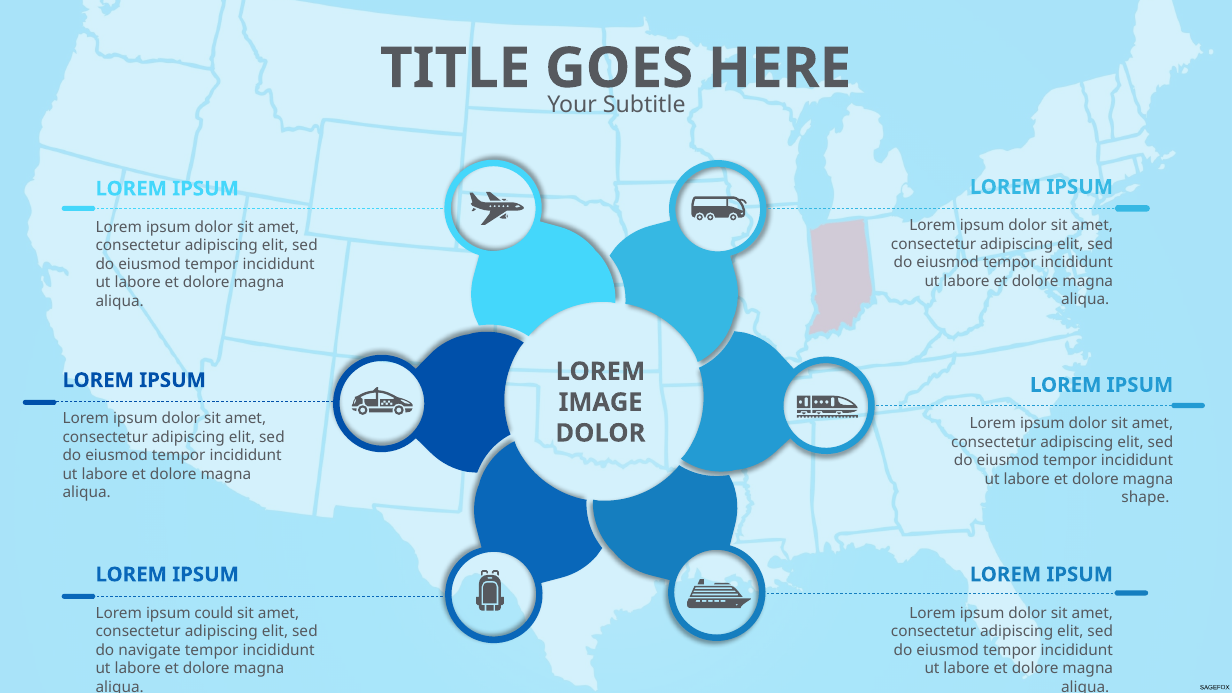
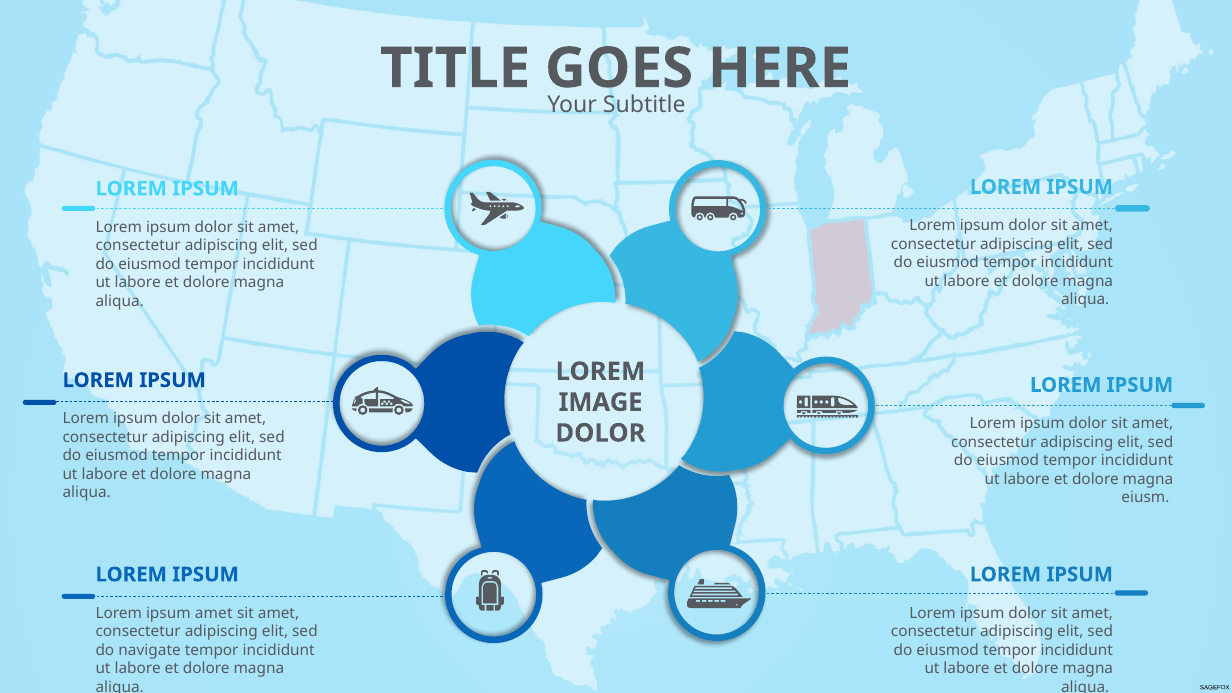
shape: shape -> eiusm
ipsum could: could -> amet
